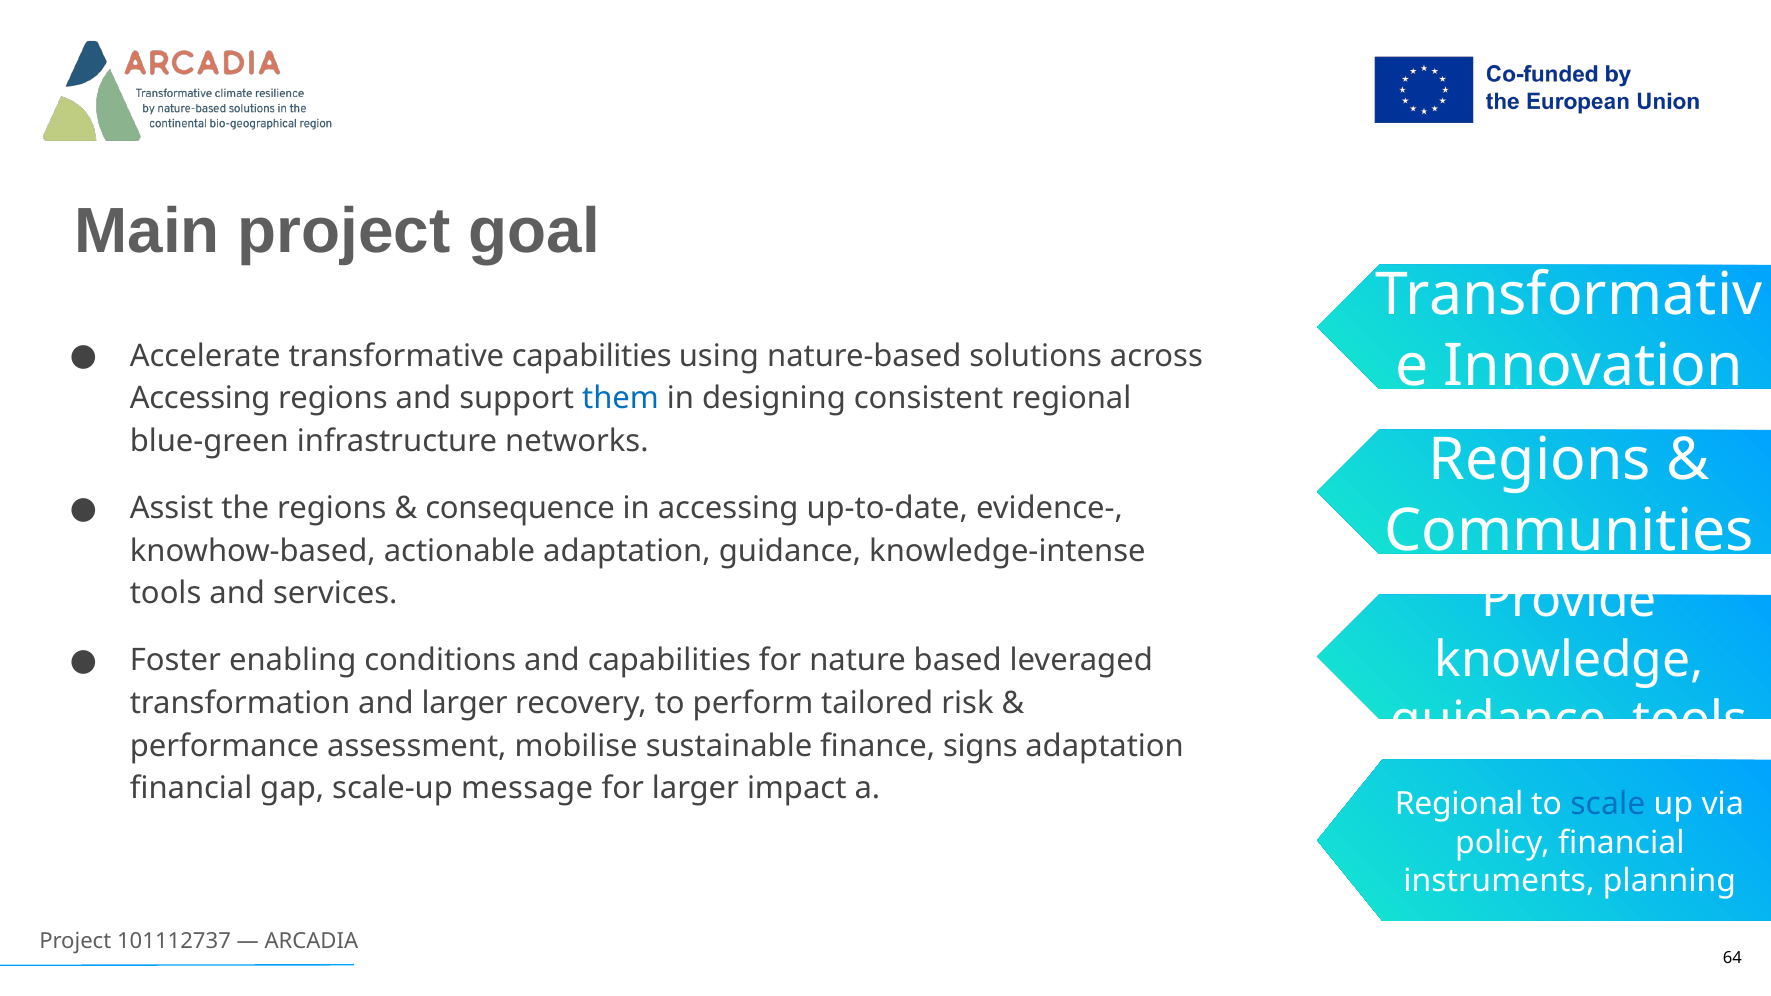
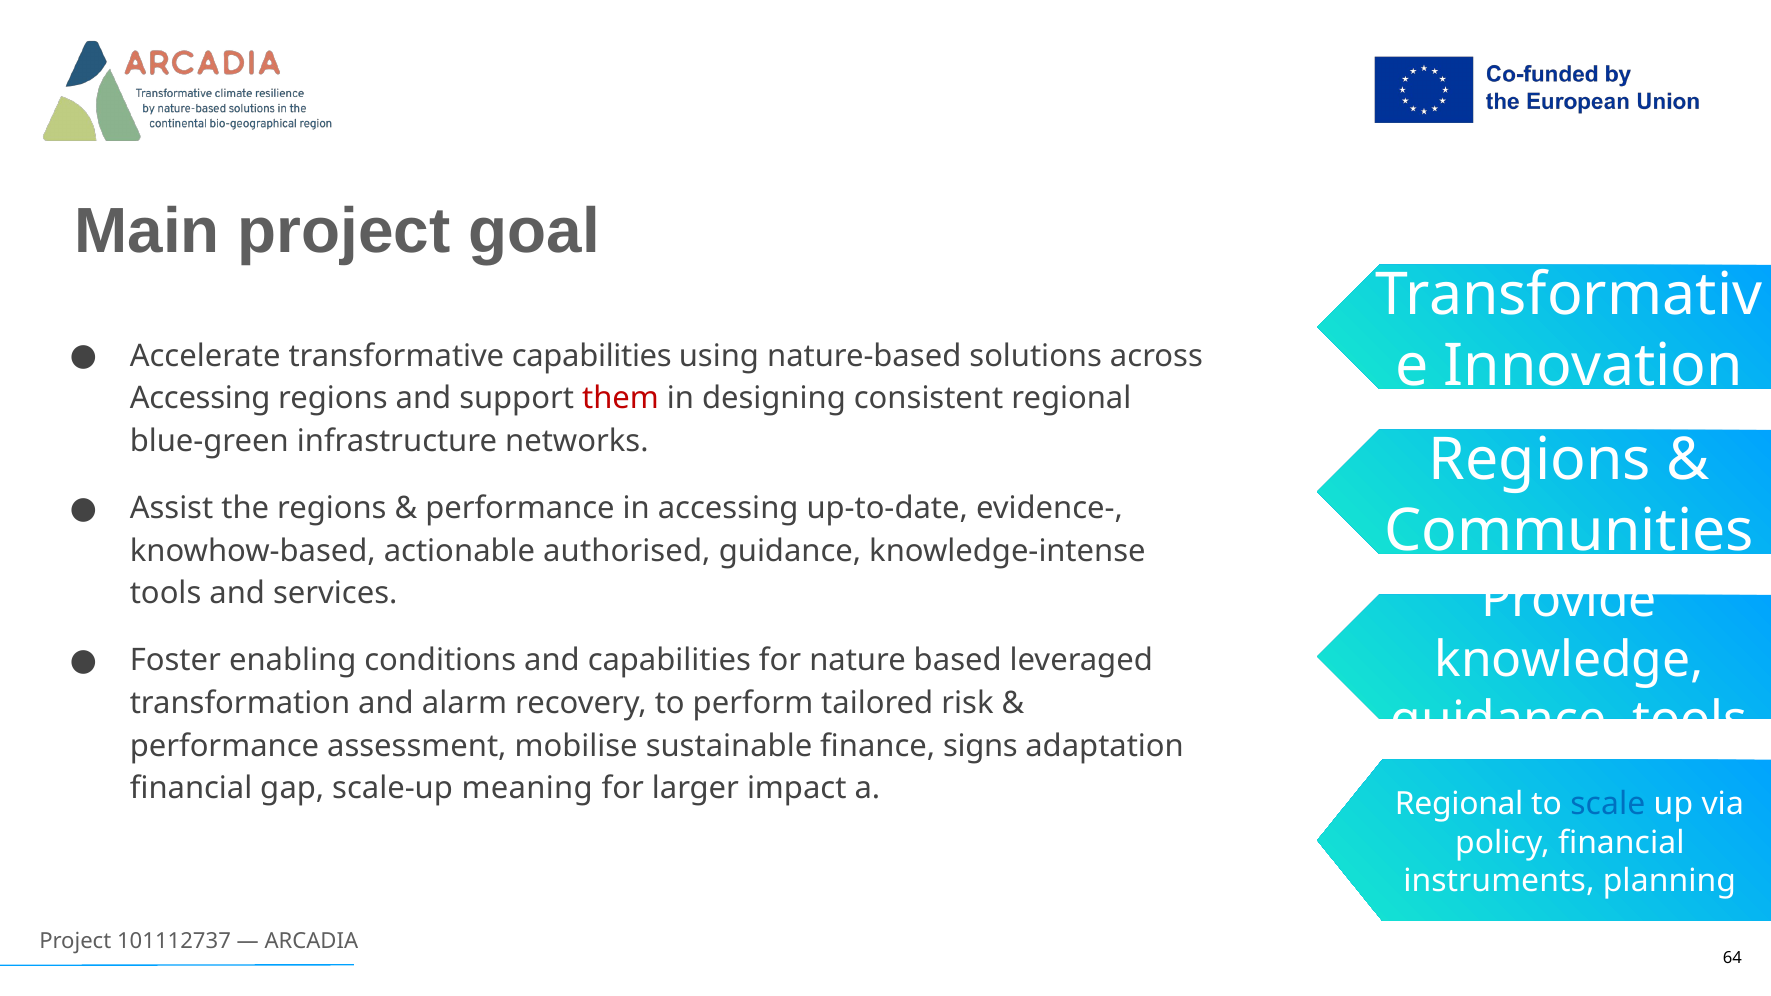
them colour: blue -> red
consequence at (520, 508): consequence -> performance
actionable adaptation: adaptation -> authorised
and larger: larger -> alarm
message: message -> meaning
